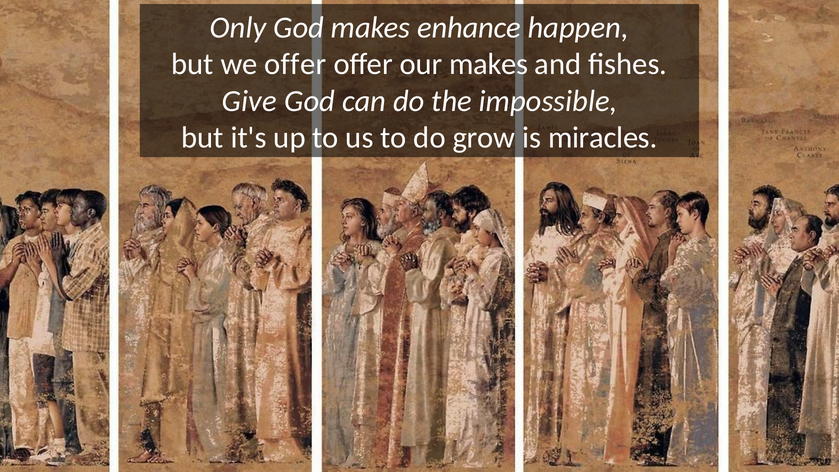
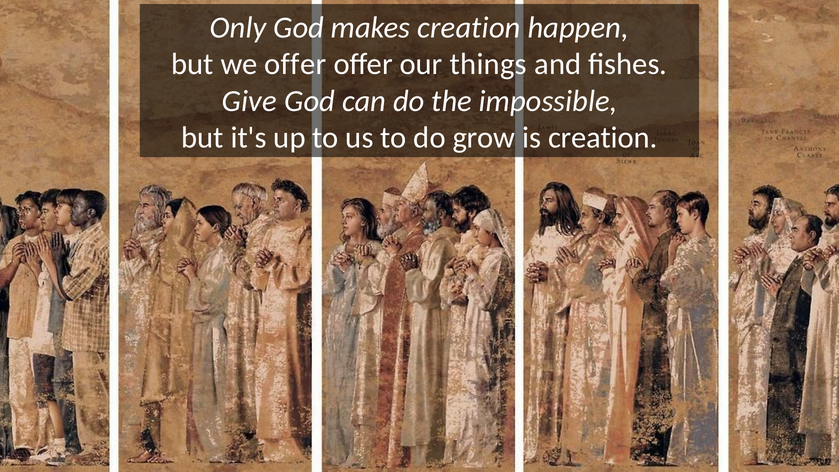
makes enhance: enhance -> creation
our makes: makes -> things
is miracles: miracles -> creation
